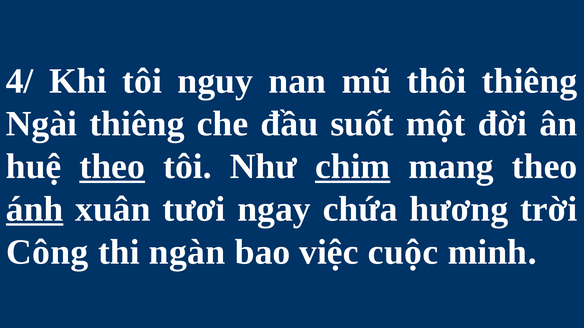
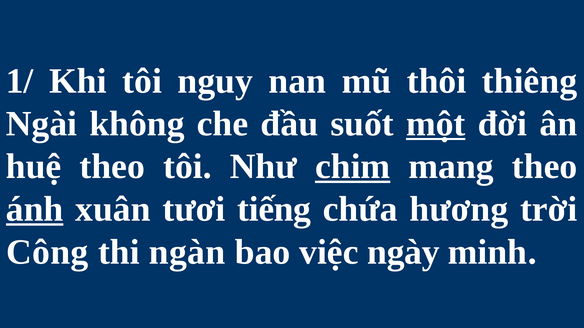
4/: 4/ -> 1/
Ngài thiêng: thiêng -> không
một underline: none -> present
theo at (112, 167) underline: present -> none
ngay: ngay -> tiếng
cuộc: cuộc -> ngày
